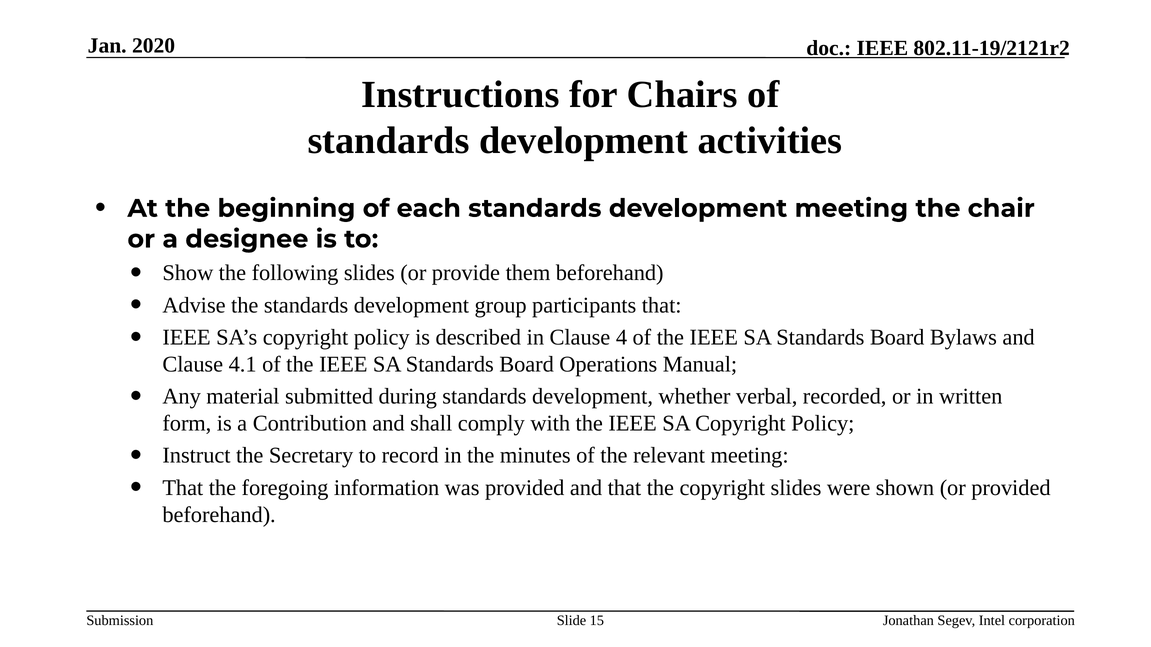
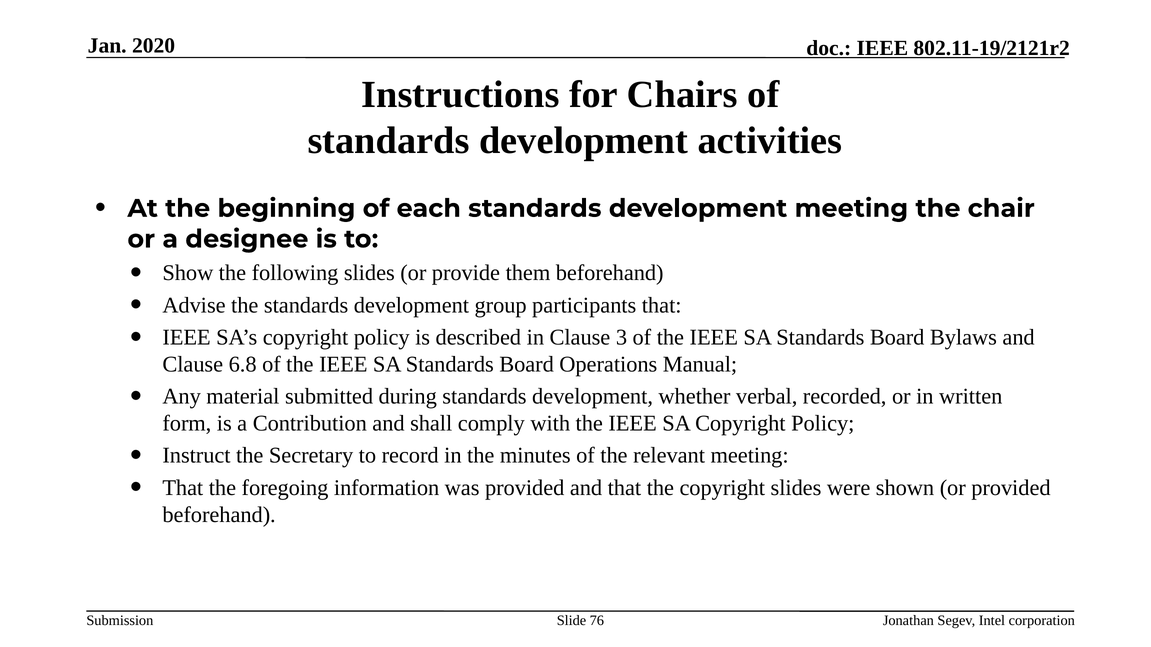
4: 4 -> 3
4.1: 4.1 -> 6.8
15: 15 -> 76
